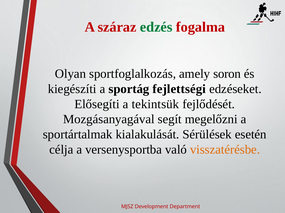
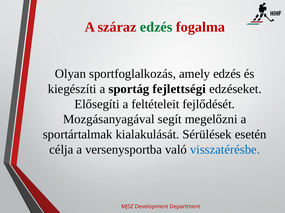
amely soron: soron -> edzés
tekintsük: tekintsük -> feltételeit
visszatérésbe colour: orange -> blue
